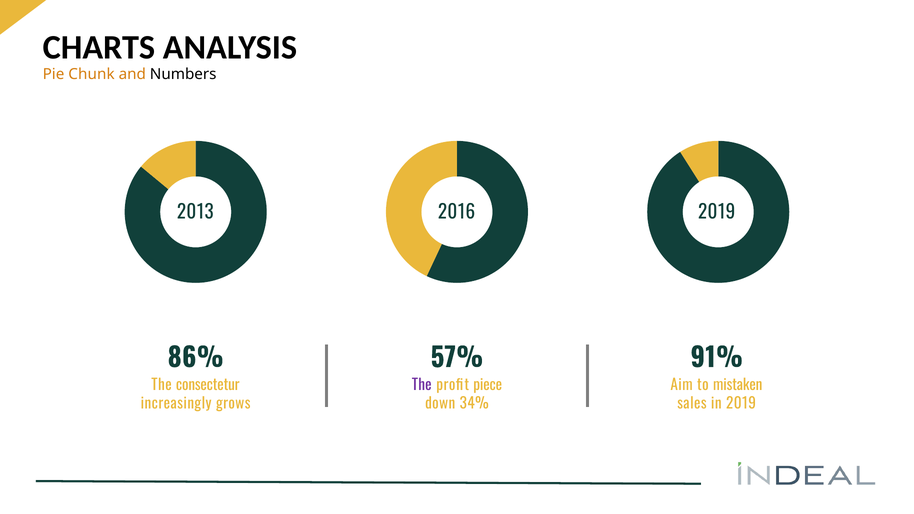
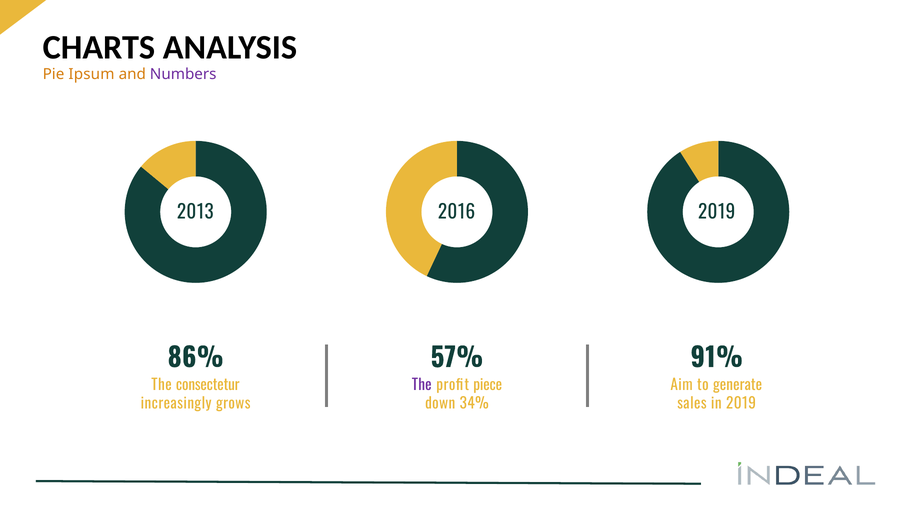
Chunk: Chunk -> Ipsum
Numbers colour: black -> purple
mistaken: mistaken -> generate
